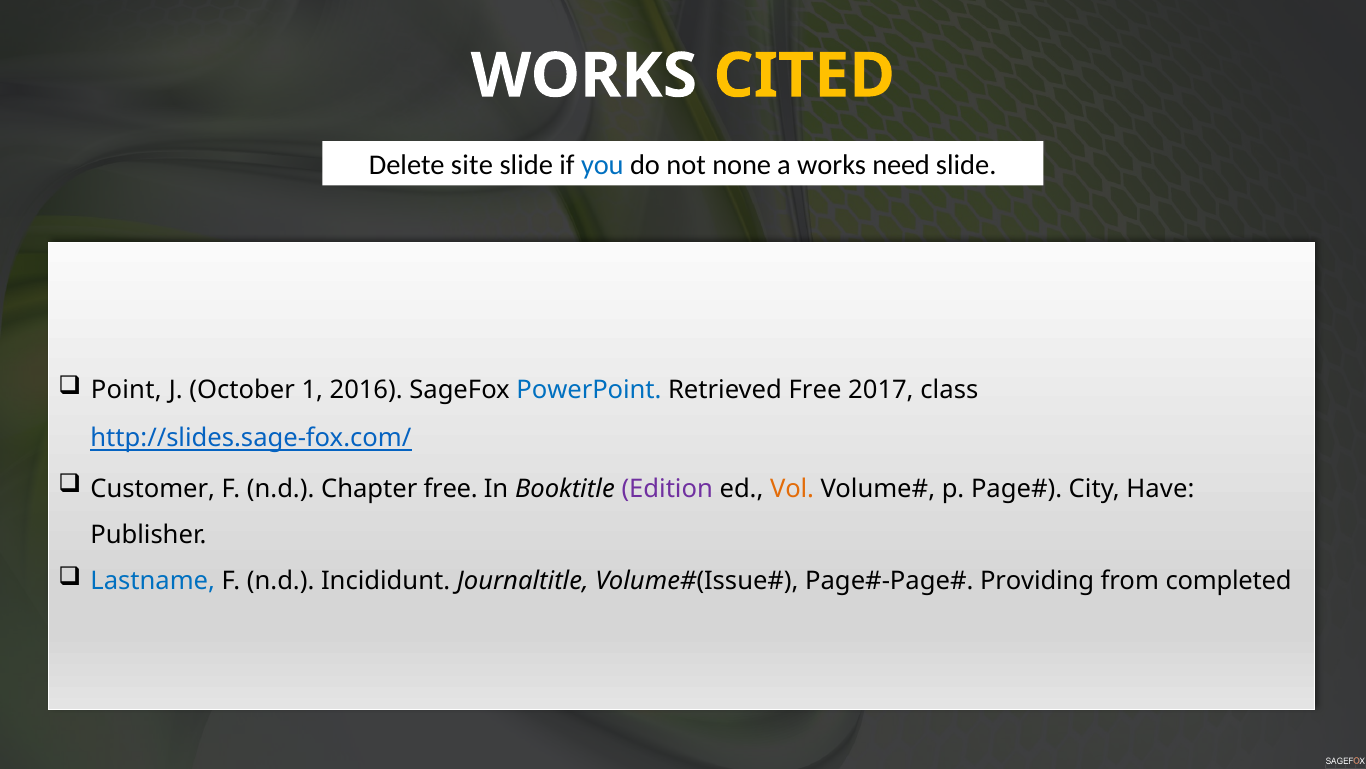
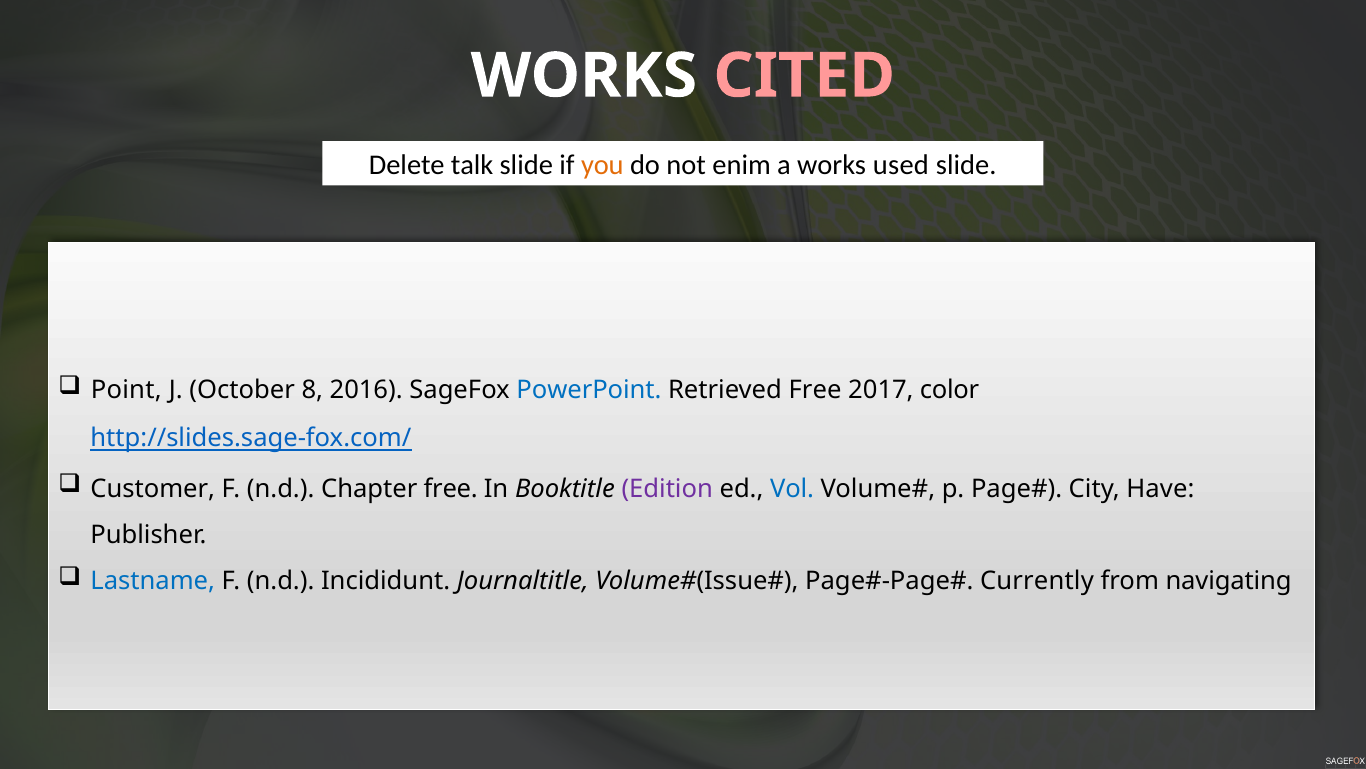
CITED colour: yellow -> pink
site: site -> talk
you colour: blue -> orange
none: none -> enim
need: need -> used
1: 1 -> 8
class: class -> color
Vol colour: orange -> blue
Providing: Providing -> Currently
completed: completed -> navigating
